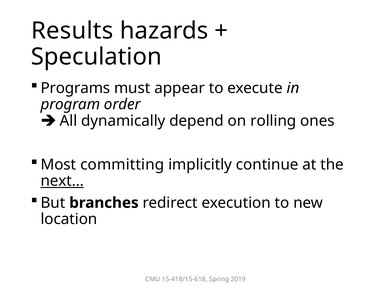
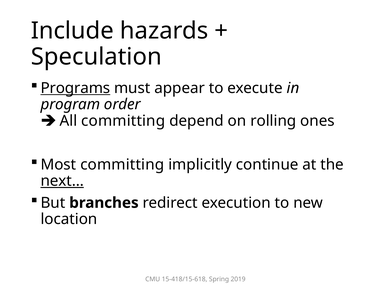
Results: Results -> Include
Programs underline: none -> present
All dynamically: dynamically -> committing
